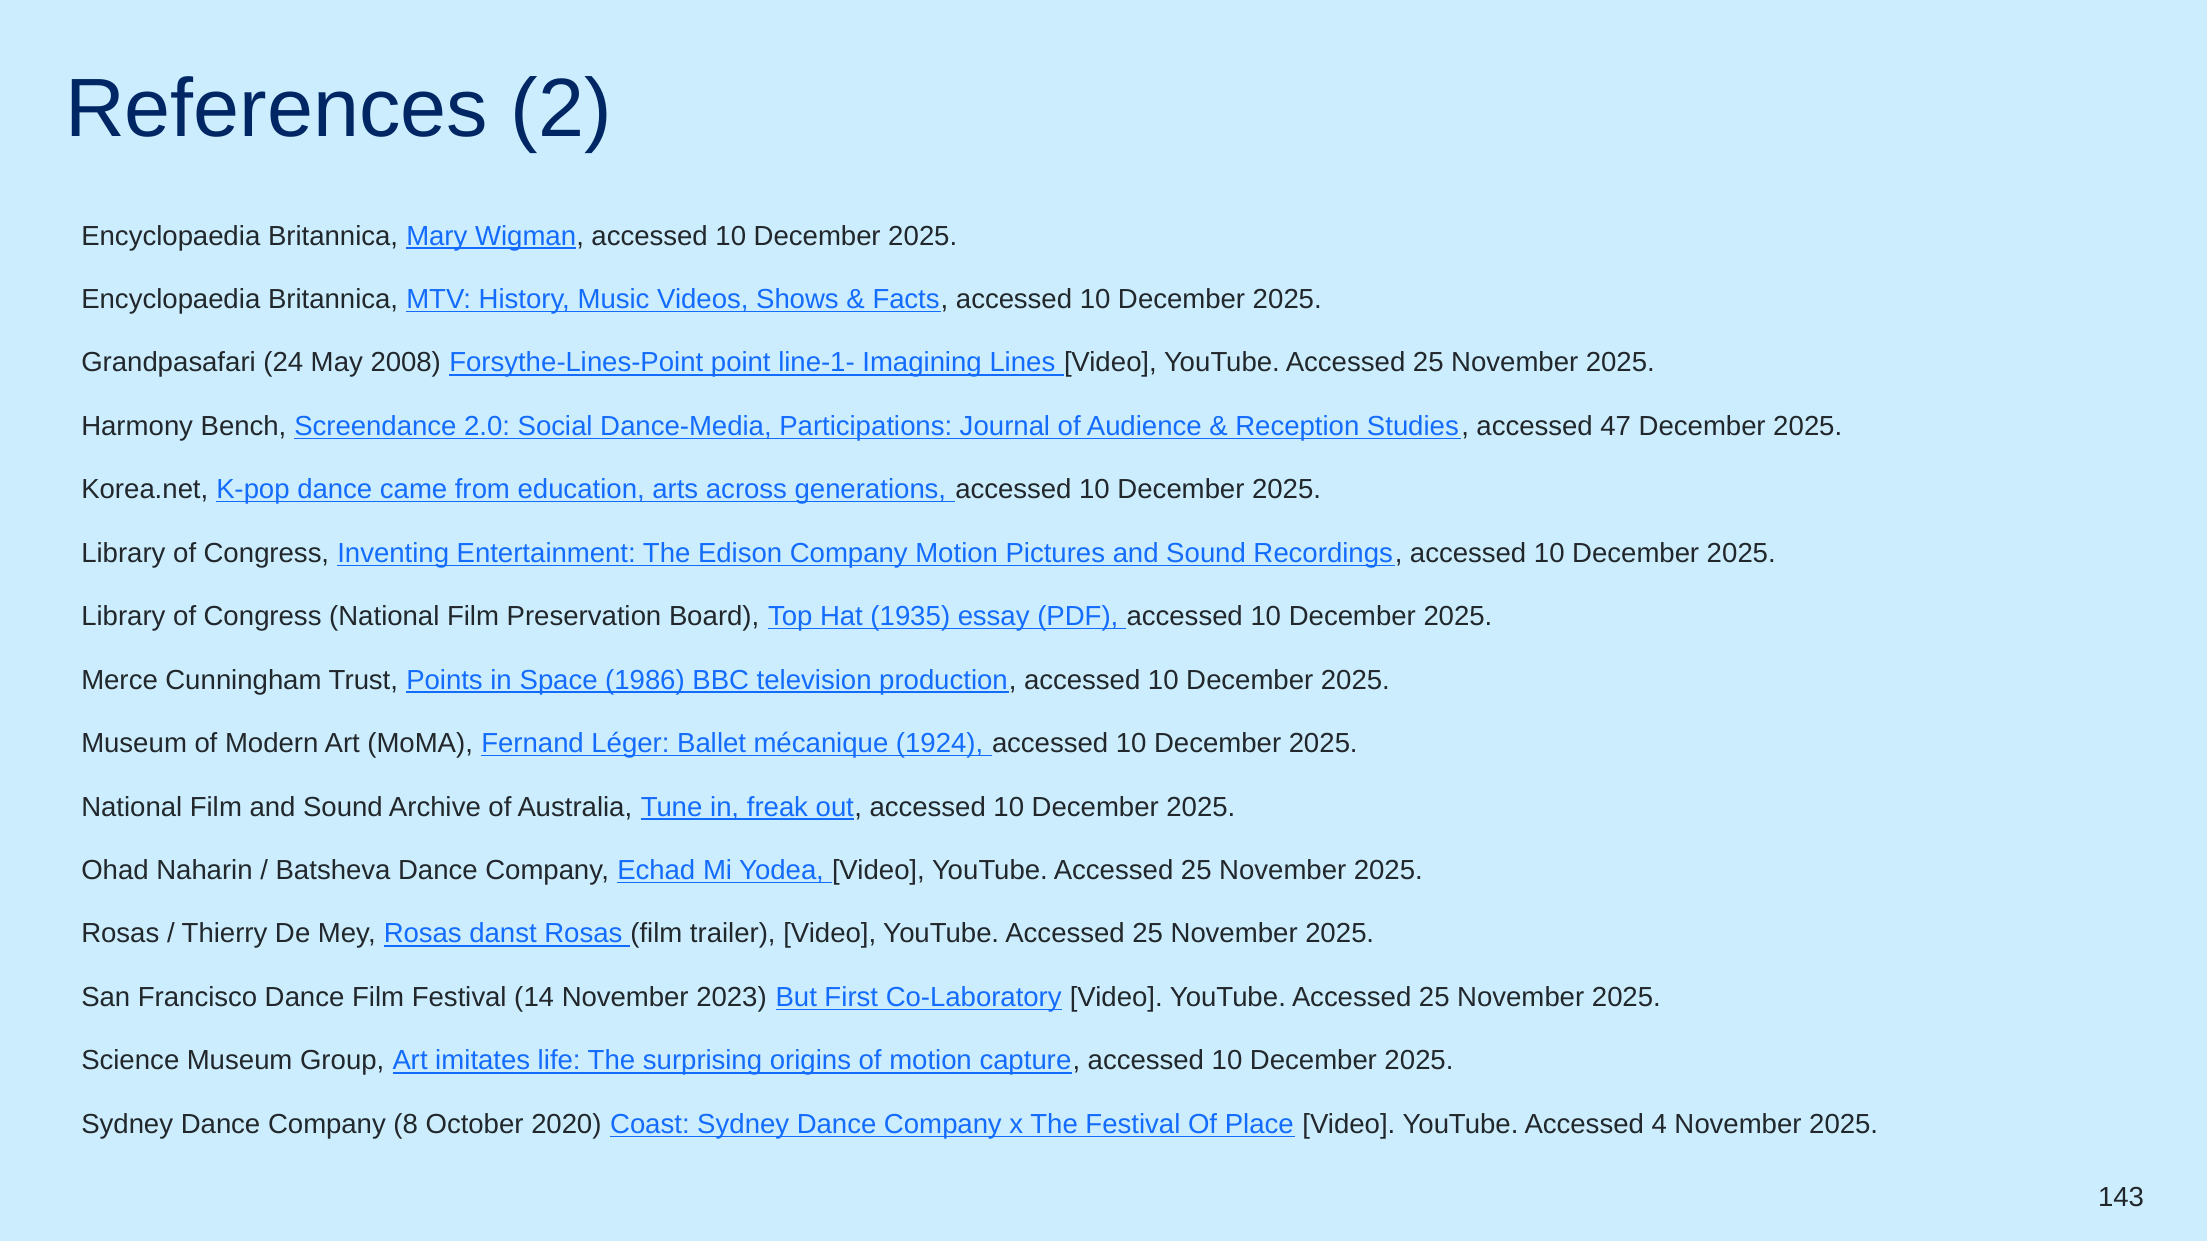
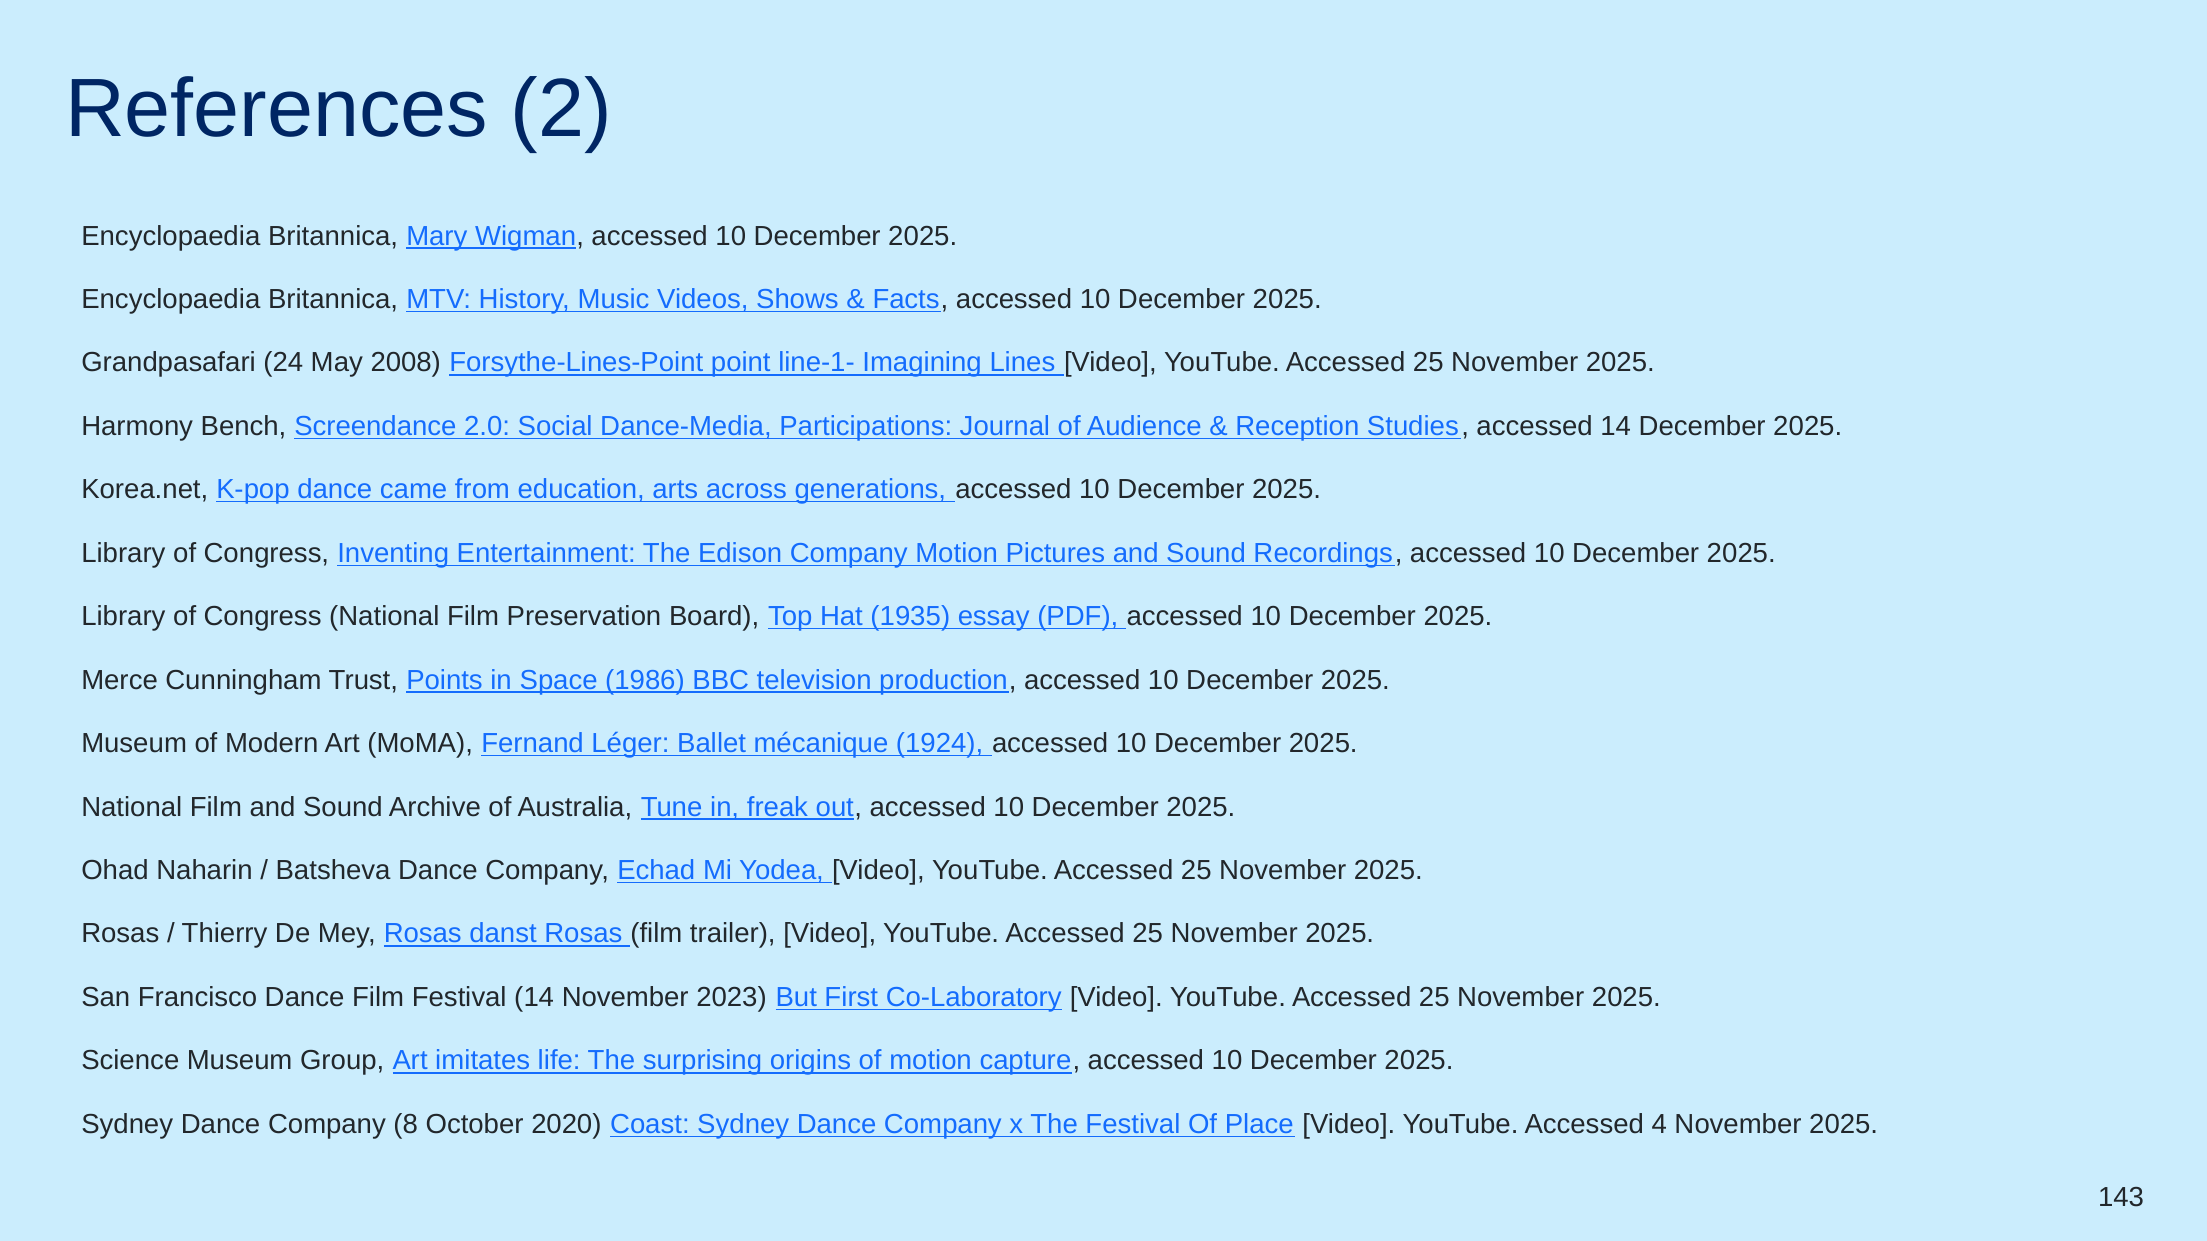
accessed 47: 47 -> 14
